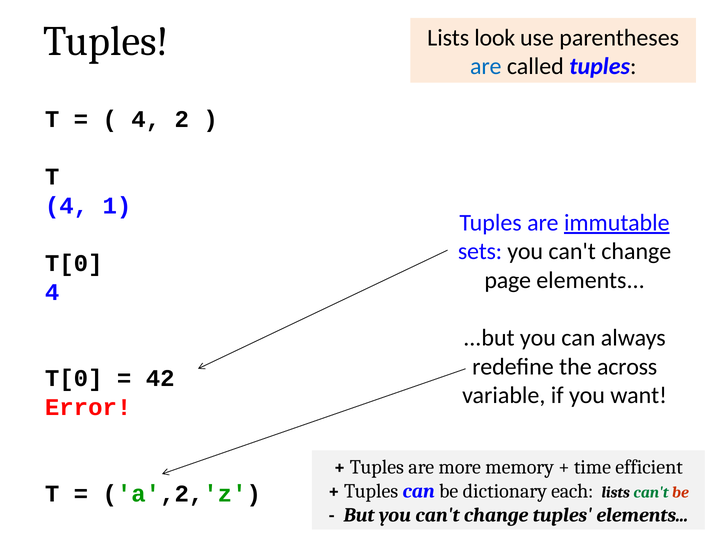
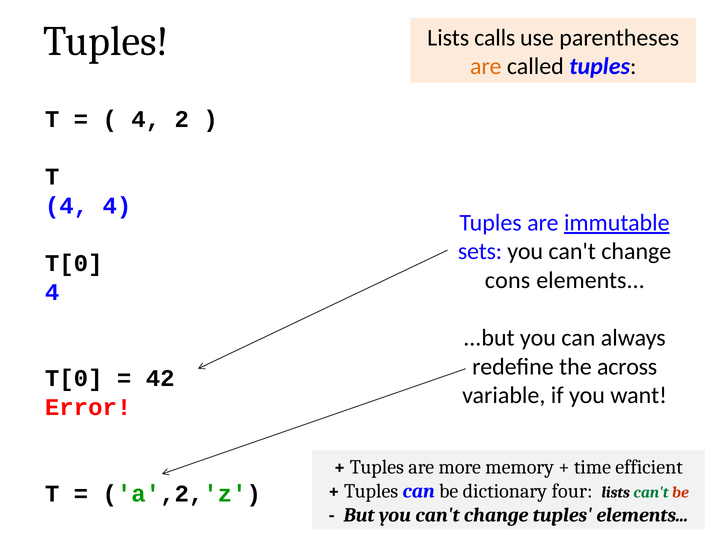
look: look -> calls
are at (486, 66) colour: blue -> orange
4 1: 1 -> 4
page: page -> cons
each: each -> four
